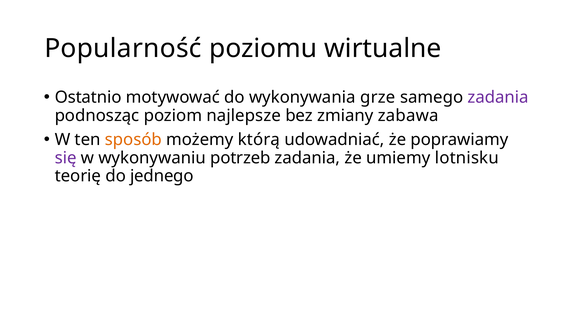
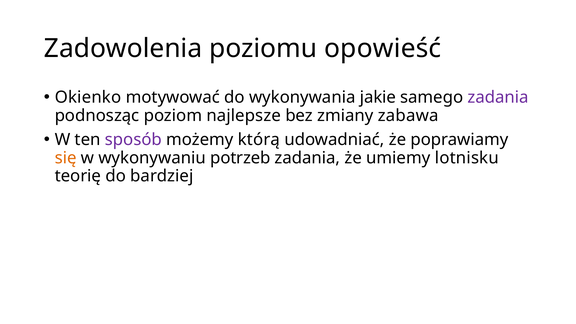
Popularność: Popularność -> Zadowolenia
wirtualne: wirtualne -> opowieść
Ostatnio: Ostatnio -> Okienko
grze: grze -> jakie
sposób colour: orange -> purple
się colour: purple -> orange
jednego: jednego -> bardziej
